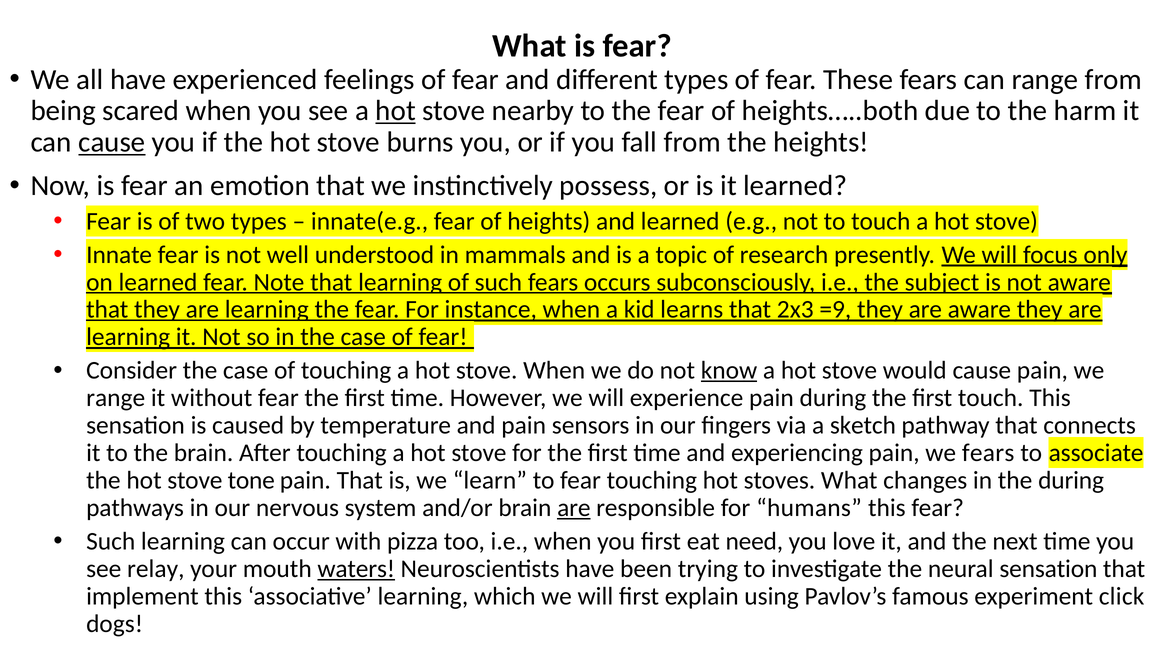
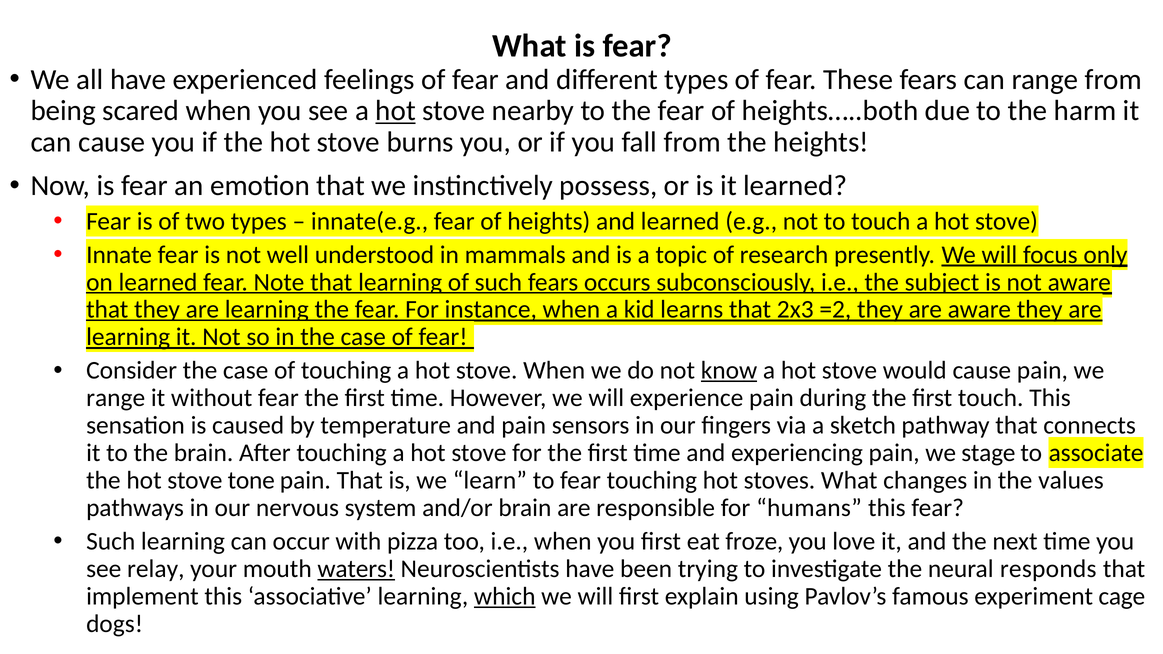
cause at (112, 142) underline: present -> none
=9: =9 -> =2
we fears: fears -> stage
the during: during -> values
are at (574, 508) underline: present -> none
need: need -> froze
neural sensation: sensation -> responds
which underline: none -> present
click: click -> cage
